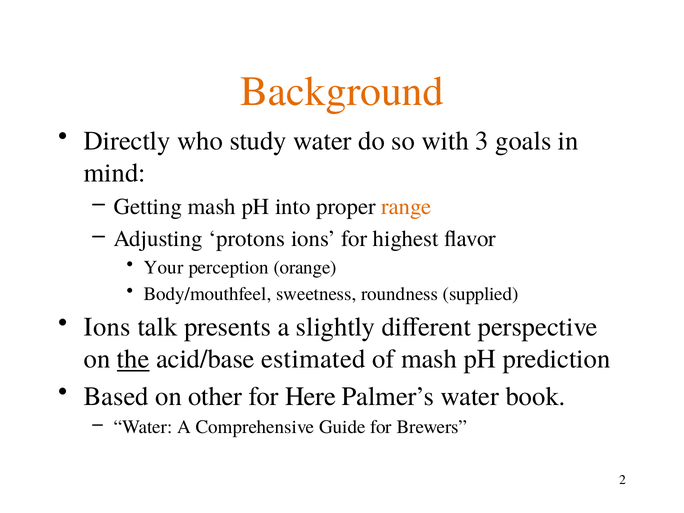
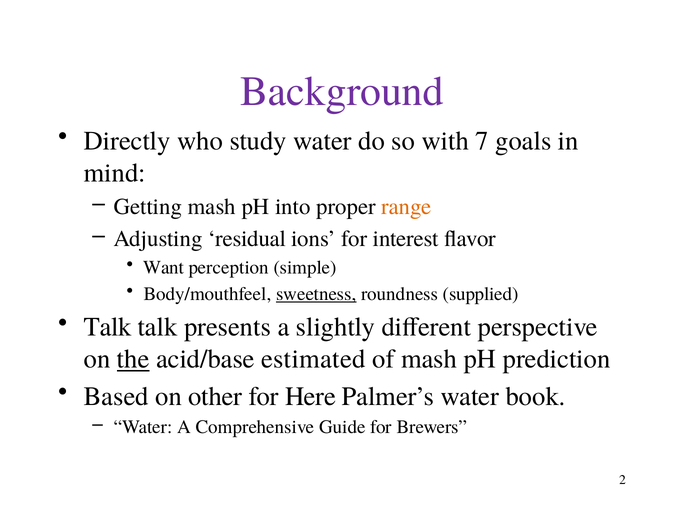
Background colour: orange -> purple
3: 3 -> 7
protons: protons -> residual
highest: highest -> interest
Your: Your -> Want
orange: orange -> simple
sweetness underline: none -> present
Ions at (107, 327): Ions -> Talk
